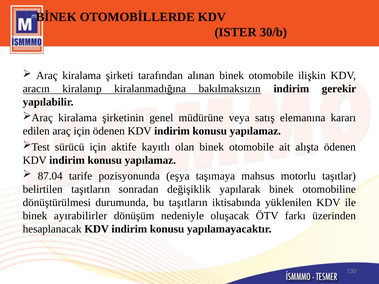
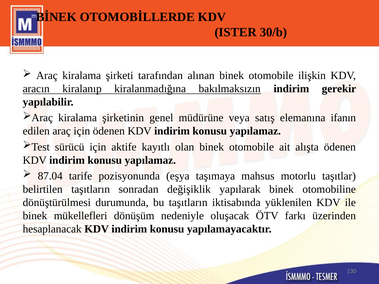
kararı: kararı -> ifanın
ayırabilirler: ayırabilirler -> mükellefleri
